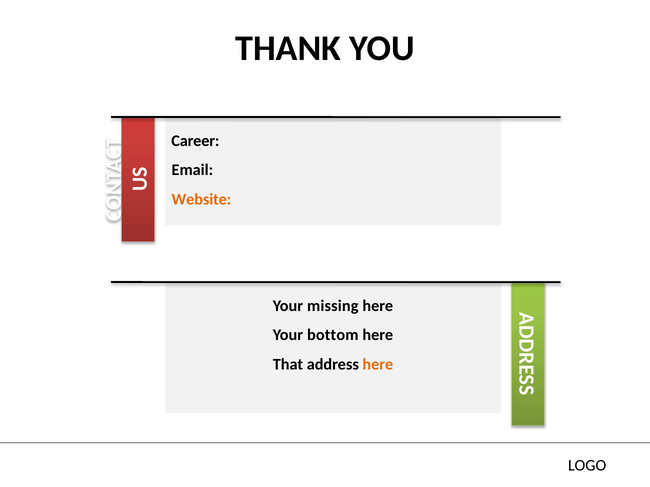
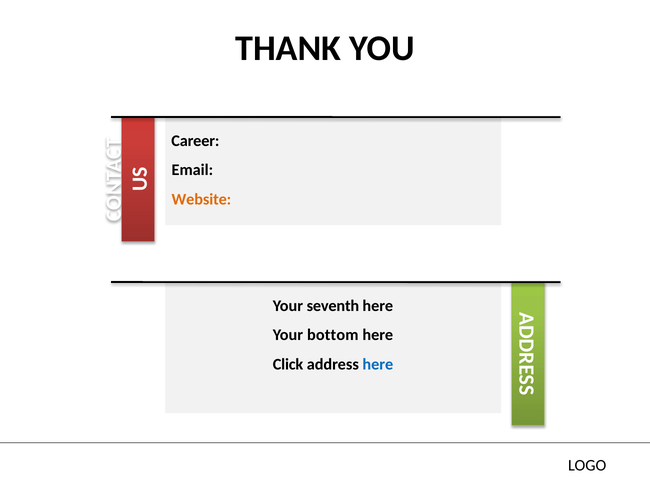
missing: missing -> seventh
That: That -> Click
here at (378, 365) colour: orange -> blue
